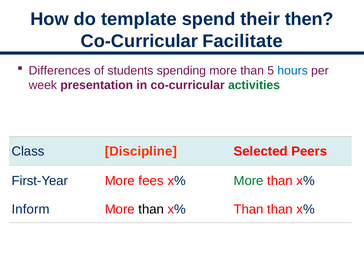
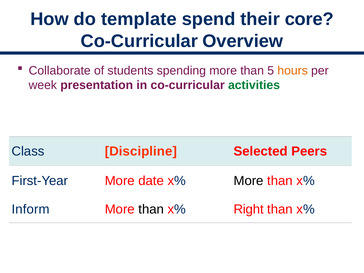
then: then -> core
Facilitate: Facilitate -> Overview
Differences: Differences -> Collaborate
hours colour: blue -> orange
fees: fees -> date
More at (249, 181) colour: green -> black
x% Than: Than -> Right
